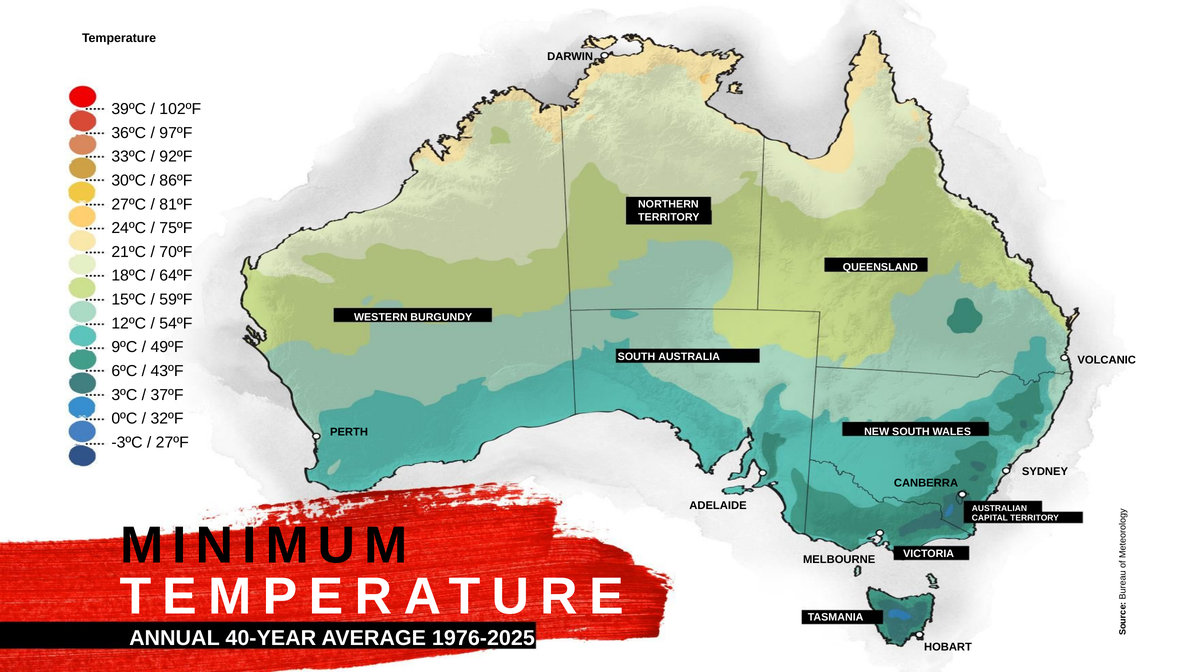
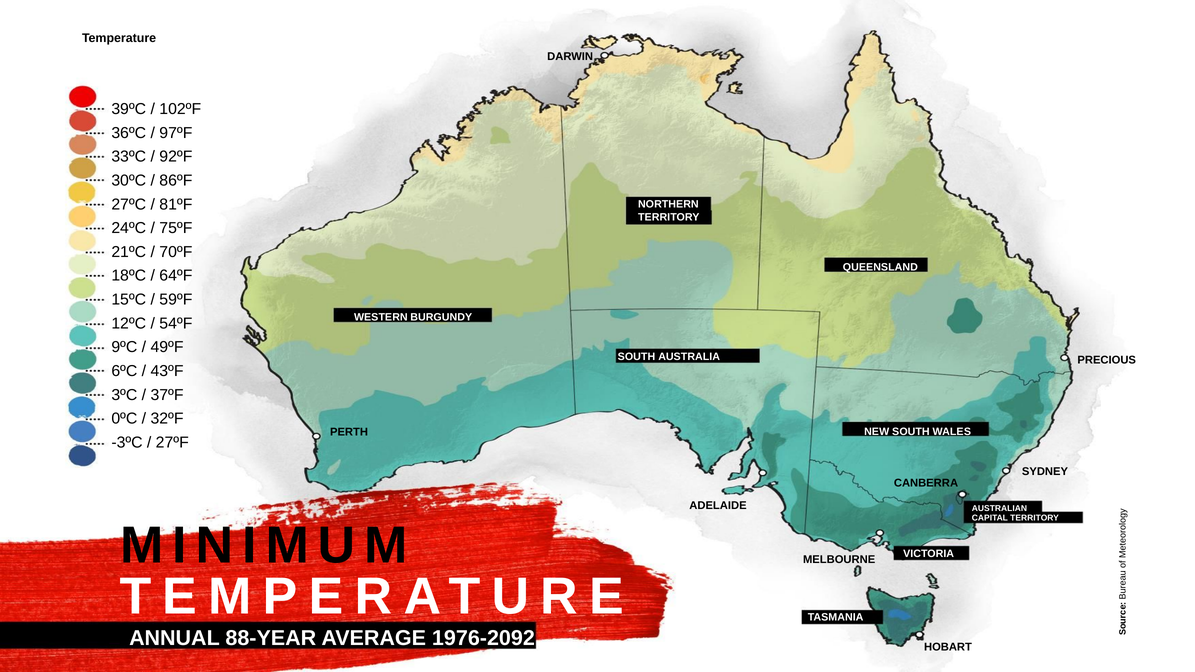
VOLCANIC: VOLCANIC -> PRECIOUS
40-YEAR: 40-YEAR -> 88-YEAR
1976-2025: 1976-2025 -> 1976-2092
